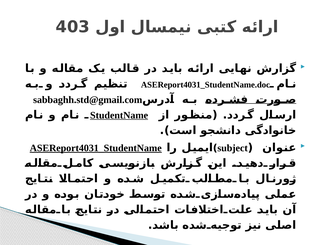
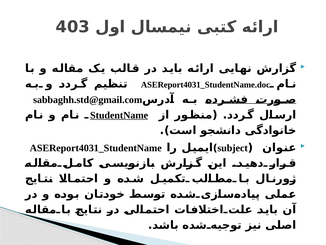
ASEReport4031_StudentName underline: present -> none
